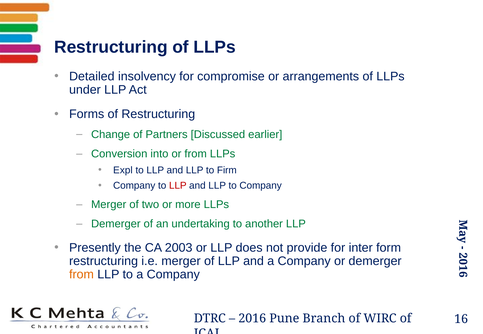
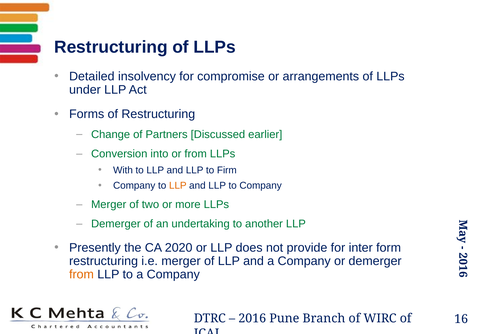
Expl: Expl -> With
LLP at (178, 186) colour: red -> orange
2003: 2003 -> 2020
